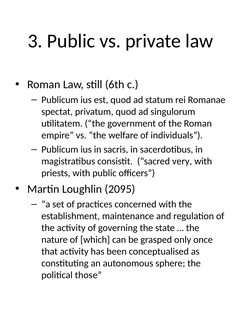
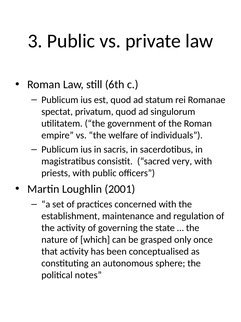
2095: 2095 -> 2001
those: those -> notes
